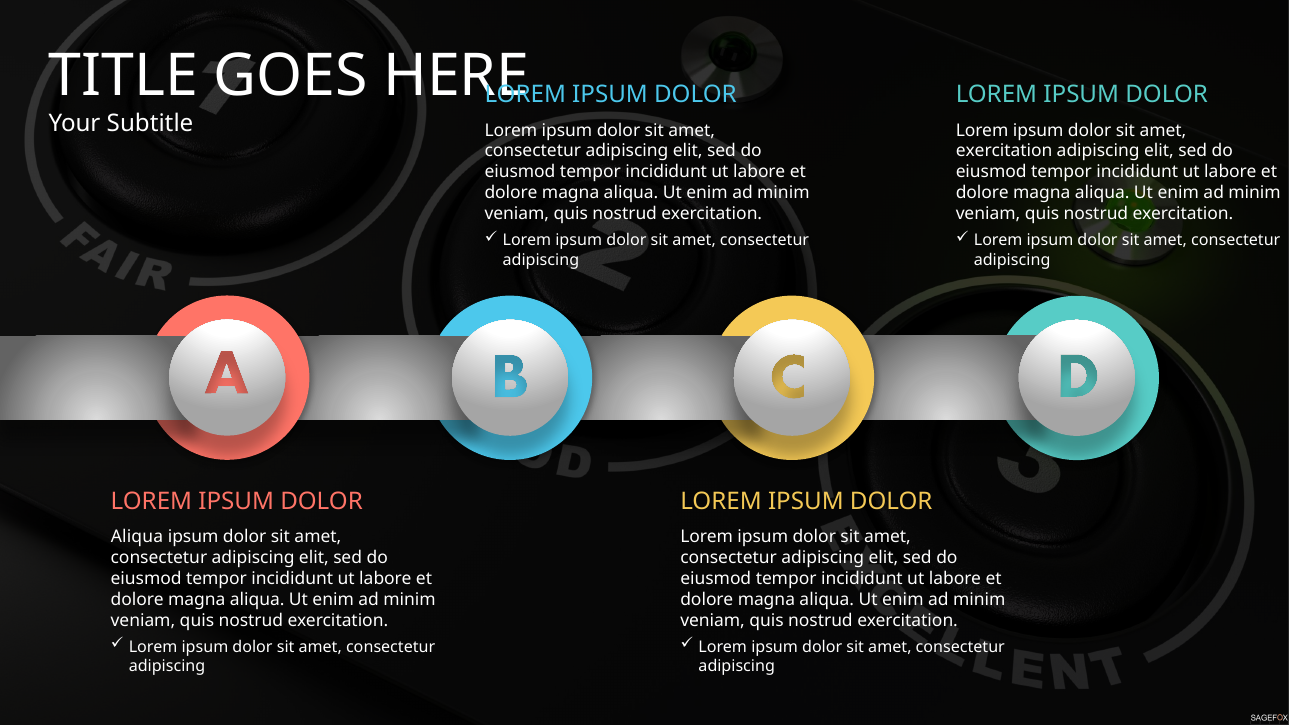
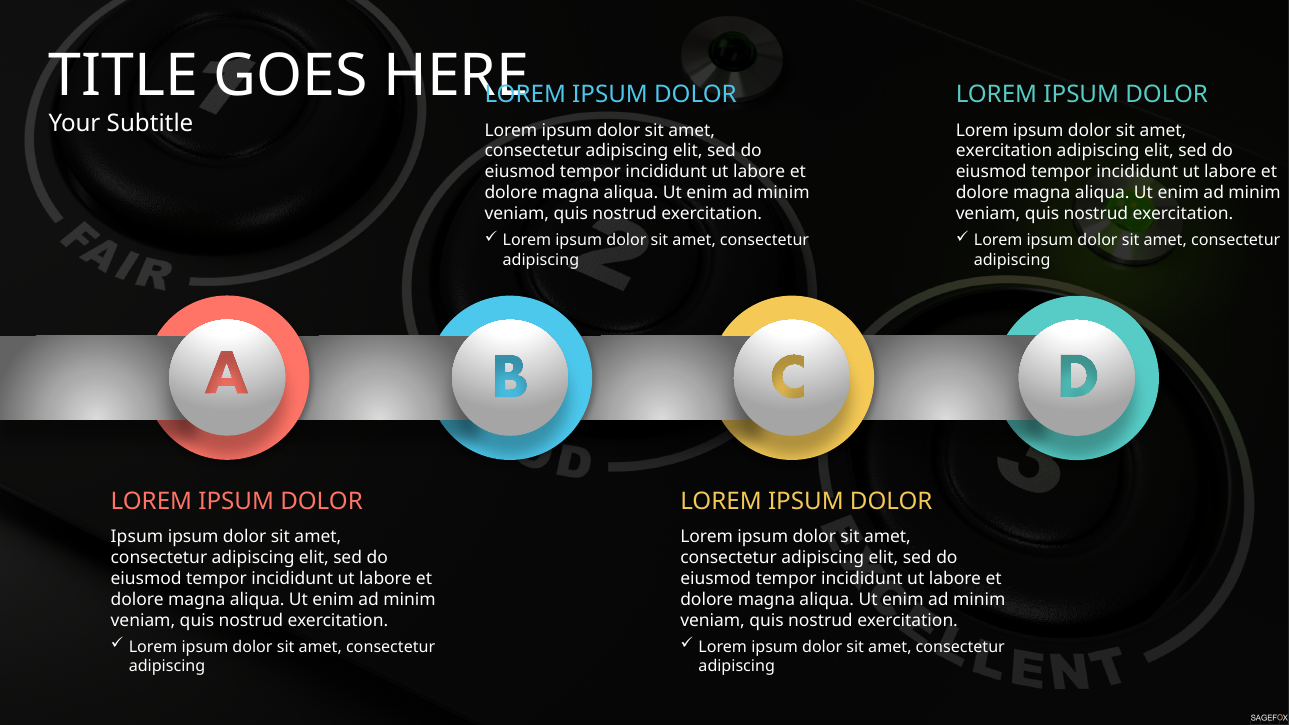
Aliqua at (137, 537): Aliqua -> Ipsum
